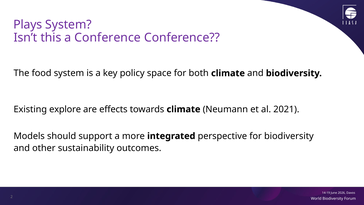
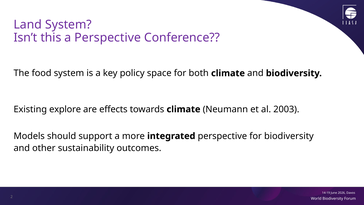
Plays: Plays -> Land
a Conference: Conference -> Perspective
2021: 2021 -> 2003
